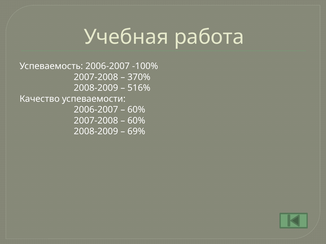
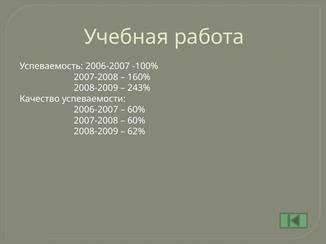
370%: 370% -> 160%
516%: 516% -> 243%
69%: 69% -> 62%
